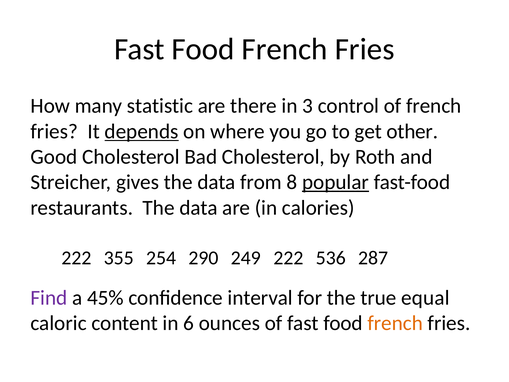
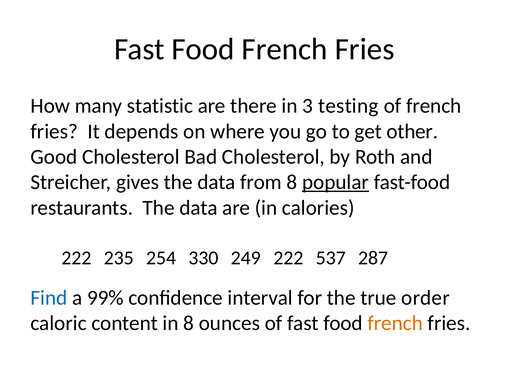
control: control -> testing
depends underline: present -> none
355: 355 -> 235
290: 290 -> 330
536: 536 -> 537
Find colour: purple -> blue
45%: 45% -> 99%
equal: equal -> order
in 6: 6 -> 8
